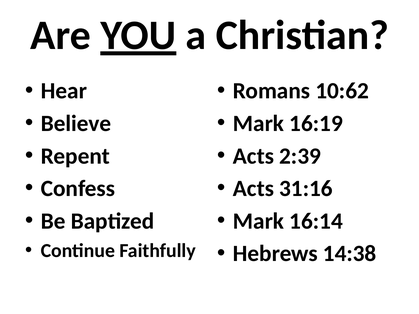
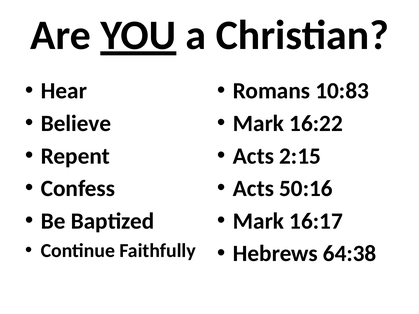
10:62: 10:62 -> 10:83
16:19: 16:19 -> 16:22
2:39: 2:39 -> 2:15
31:16: 31:16 -> 50:16
16:14: 16:14 -> 16:17
14:38: 14:38 -> 64:38
